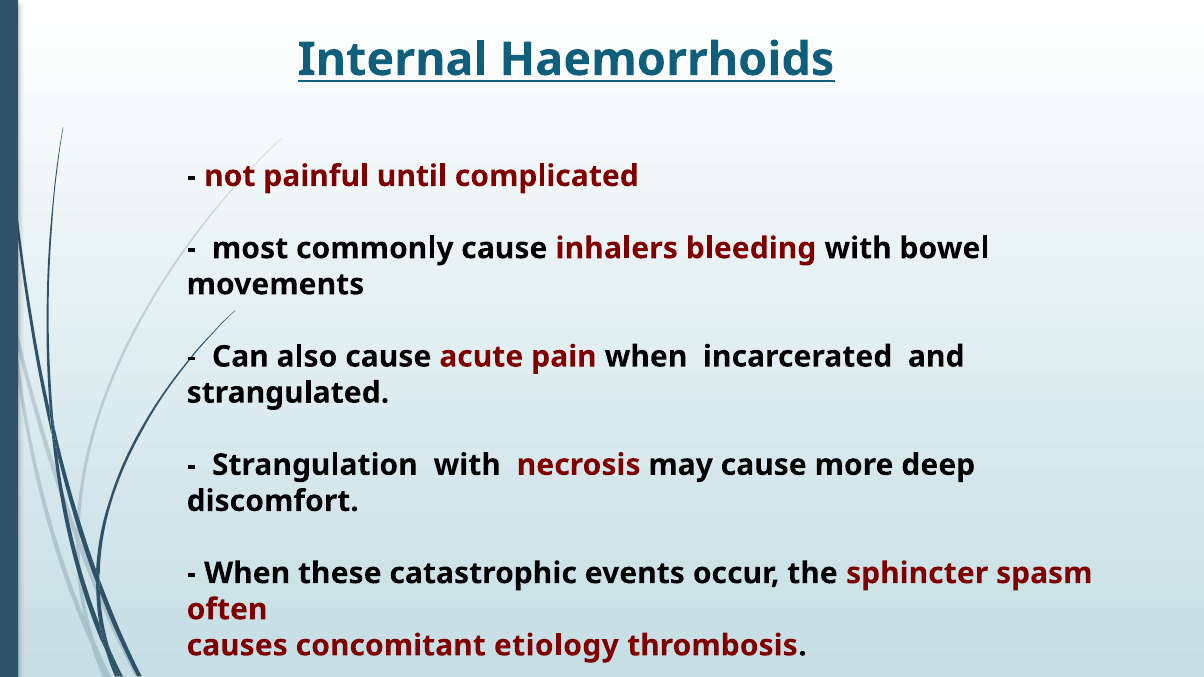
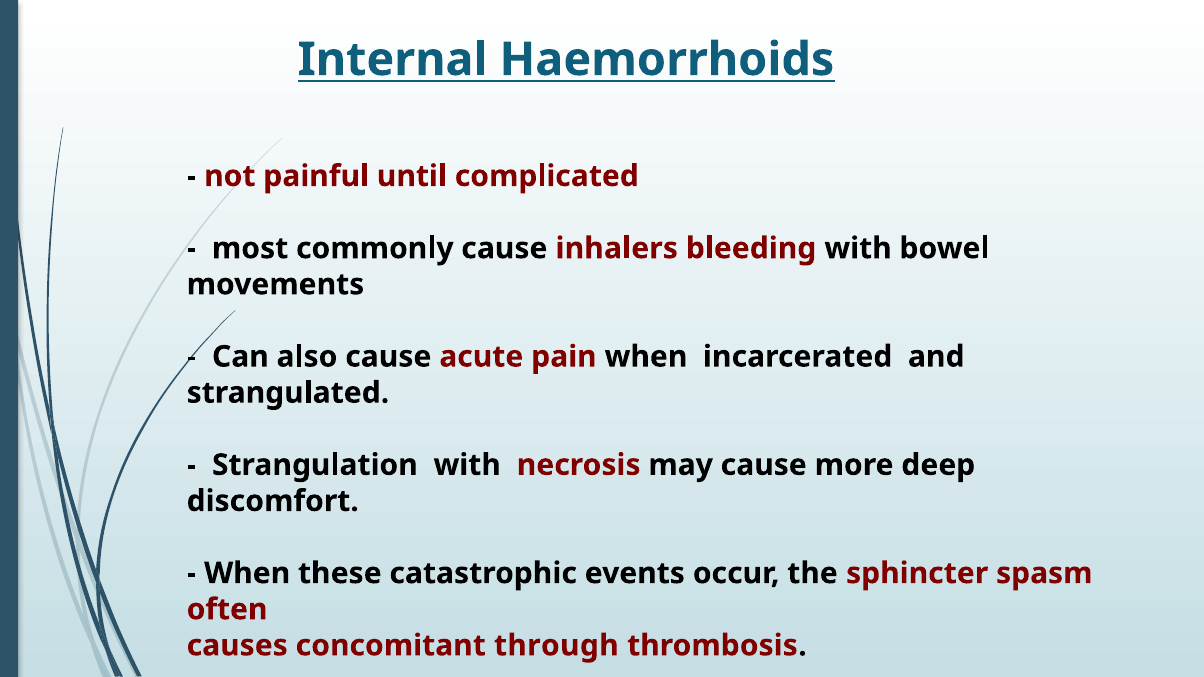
etiology: etiology -> through
